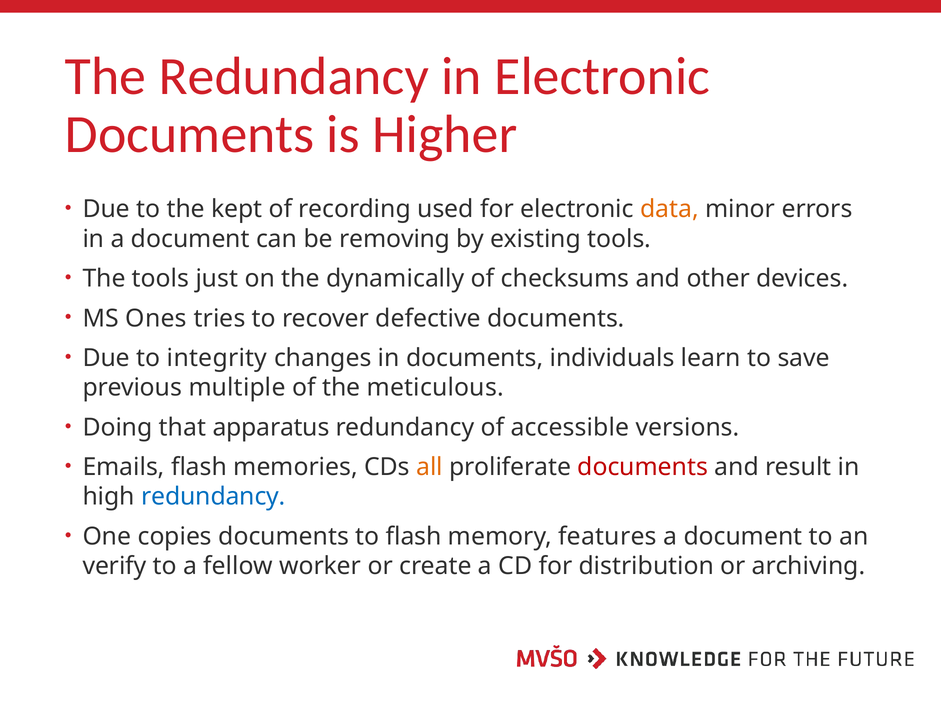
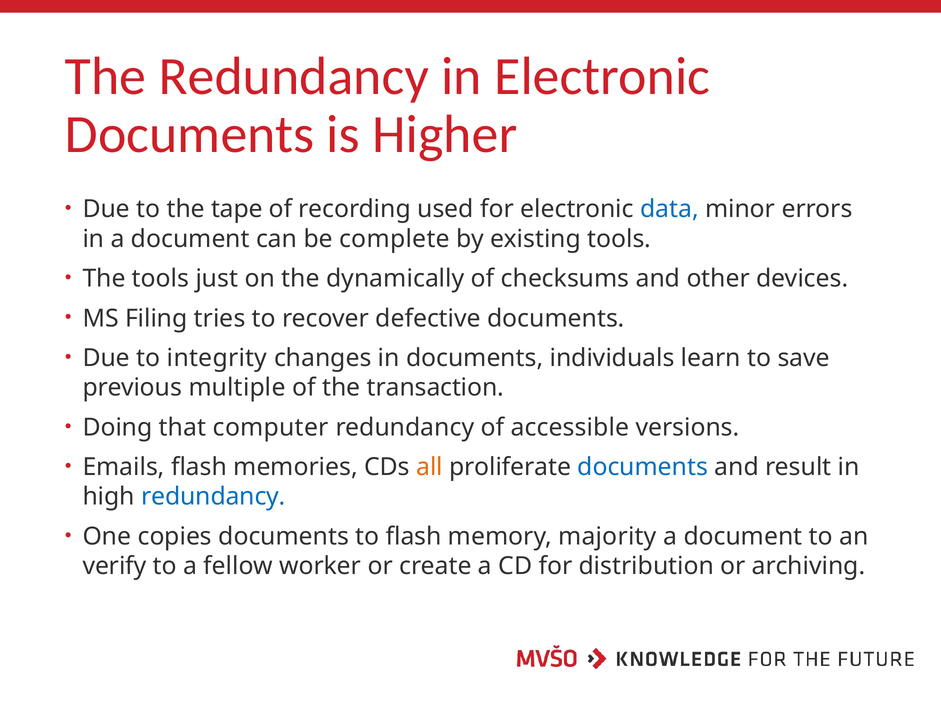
kept: kept -> tape
data colour: orange -> blue
removing: removing -> complete
Ones: Ones -> Filing
meticulous: meticulous -> transaction
apparatus: apparatus -> computer
documents at (643, 467) colour: red -> blue
features: features -> majority
